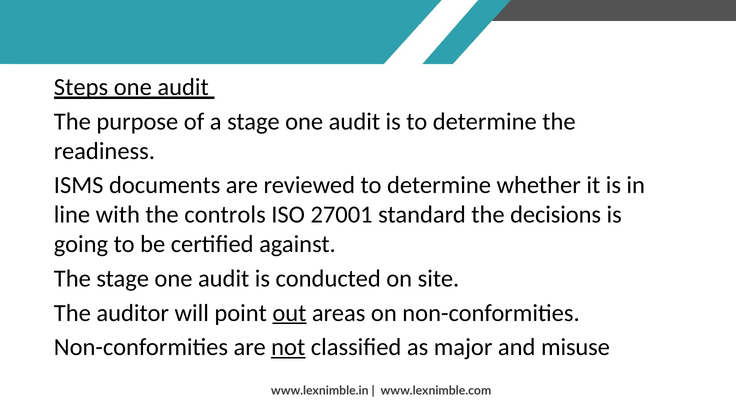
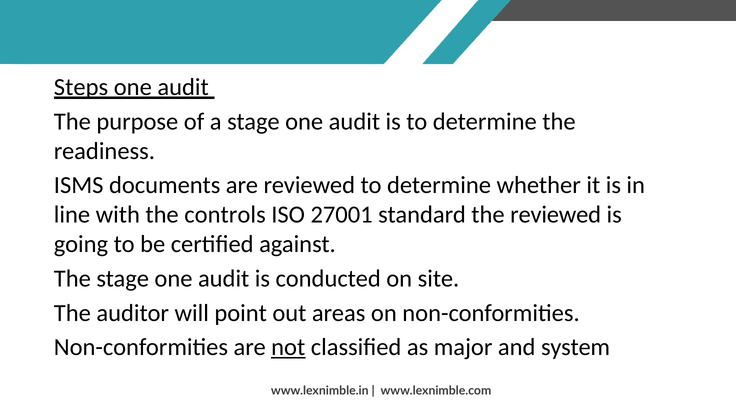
the decisions: decisions -> reviewed
out underline: present -> none
misuse: misuse -> system
